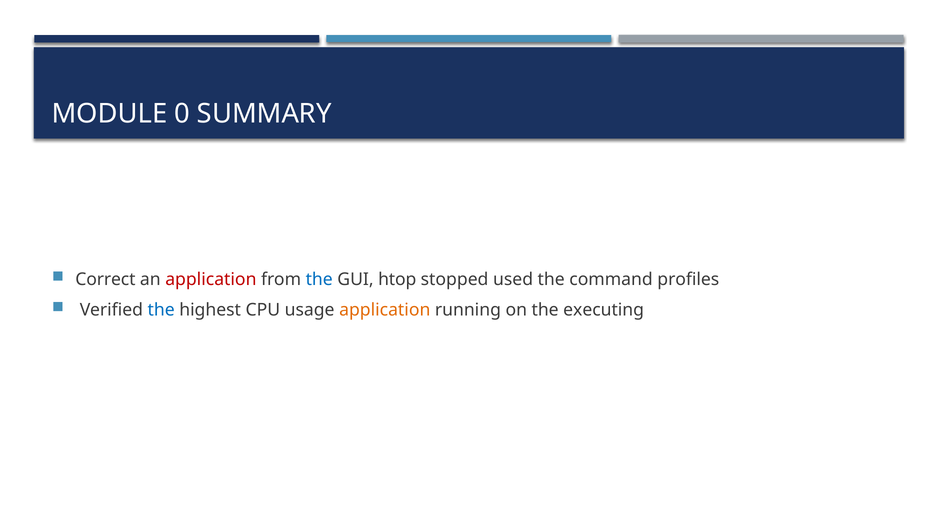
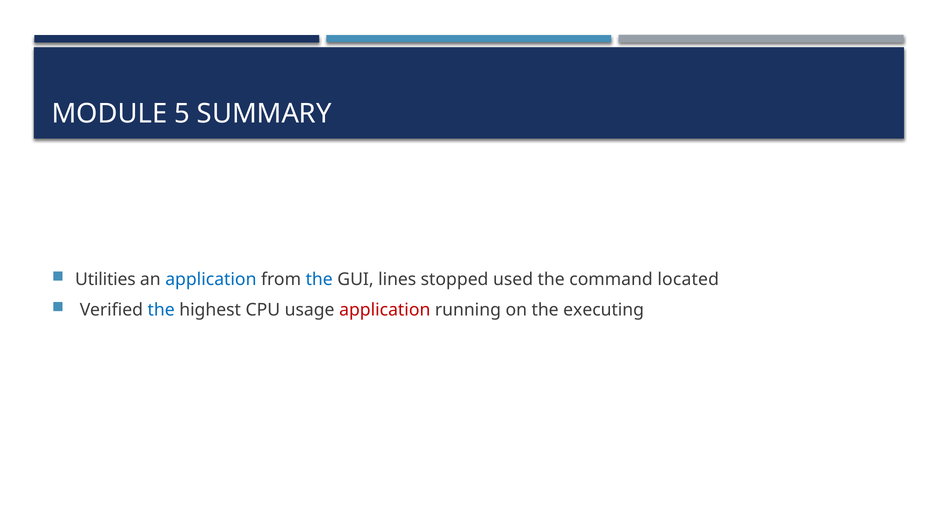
0: 0 -> 5
Correct: Correct -> Utilities
application at (211, 280) colour: red -> blue
htop: htop -> lines
profiles: profiles -> located
application at (385, 310) colour: orange -> red
